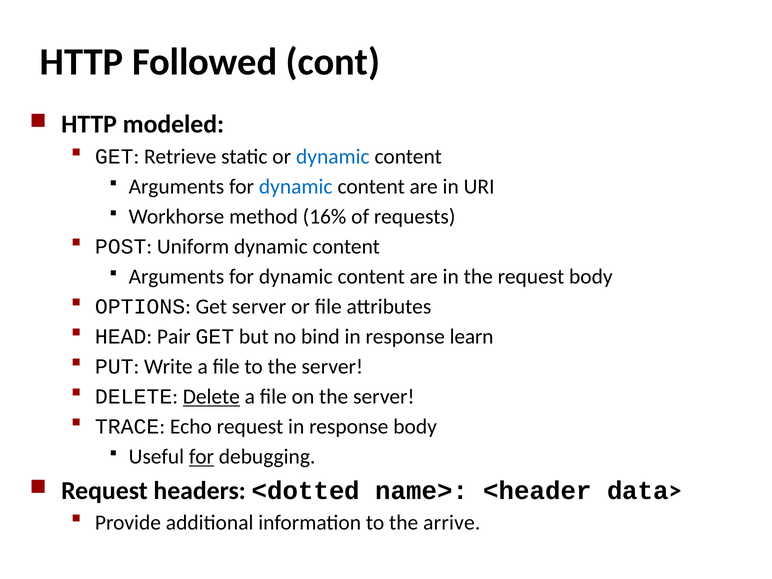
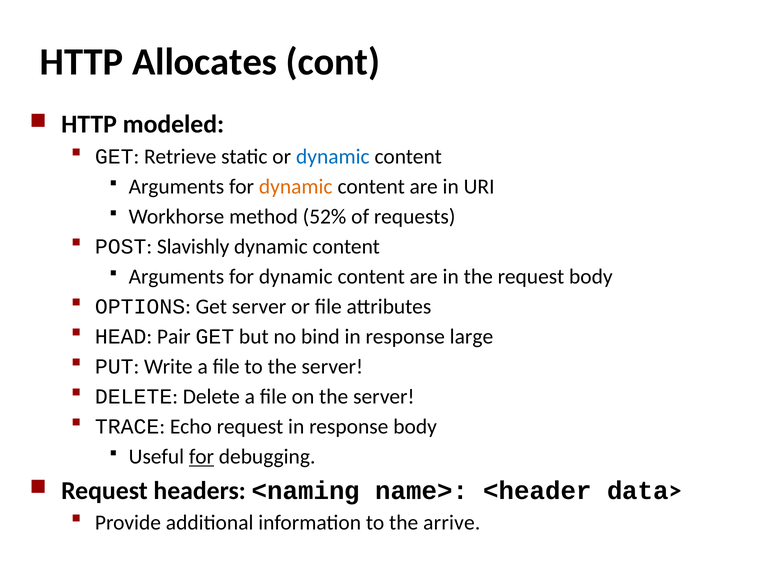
Followed: Followed -> Allocates
dynamic at (296, 186) colour: blue -> orange
16%: 16% -> 52%
Uniform: Uniform -> Slavishly
learn: learn -> large
Delete at (211, 397) underline: present -> none
<dotted: <dotted -> <naming
